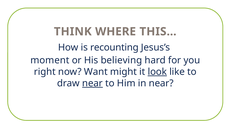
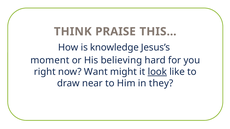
WHERE: WHERE -> PRAISE
recounting: recounting -> knowledge
near at (92, 83) underline: present -> none
in near: near -> they
